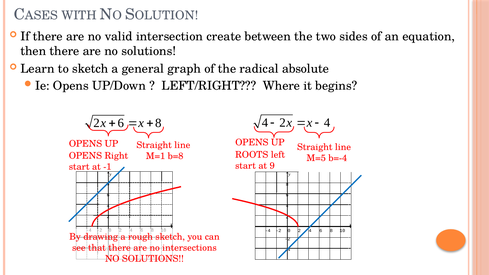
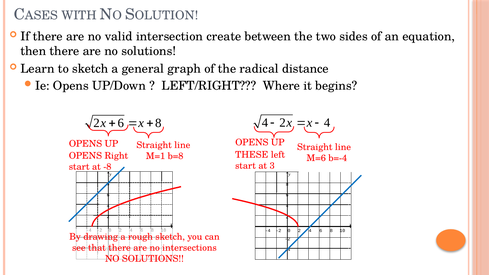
absolute: absolute -> distance
ROOTS: ROOTS -> THESE
M=5: M=5 -> M=6
at 9: 9 -> 3
-1: -1 -> -8
